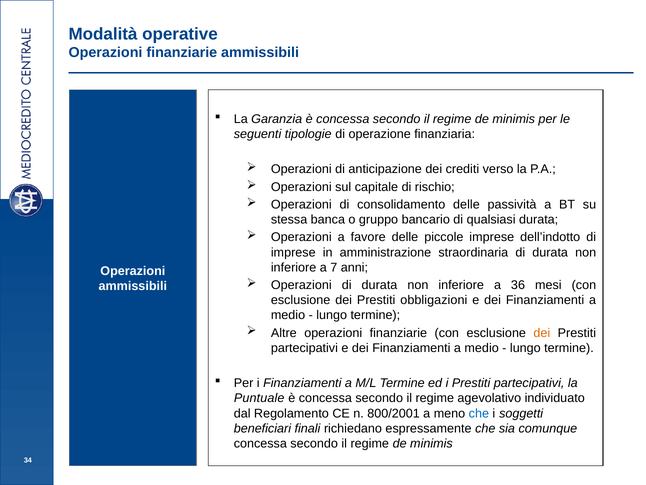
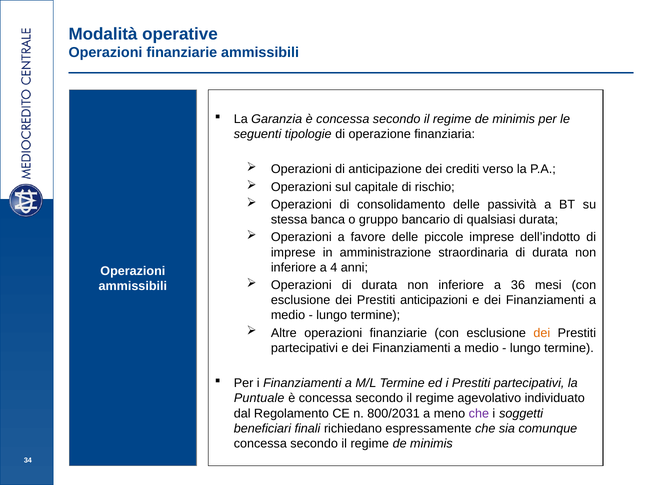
7: 7 -> 4
obbligazioni: obbligazioni -> anticipazioni
800/2001: 800/2001 -> 800/2031
che at (479, 413) colour: blue -> purple
